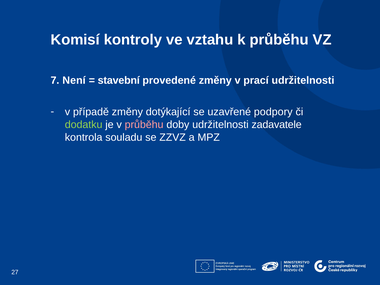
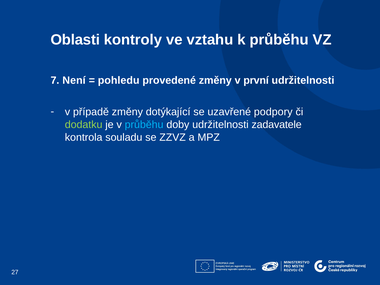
Komisí: Komisí -> Oblasti
stavební: stavební -> pohledu
prací: prací -> první
průběhu at (144, 125) colour: pink -> light blue
